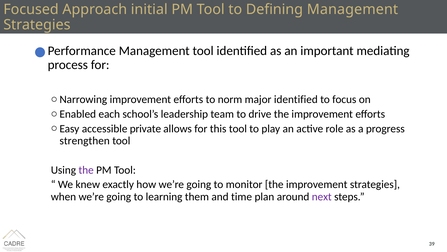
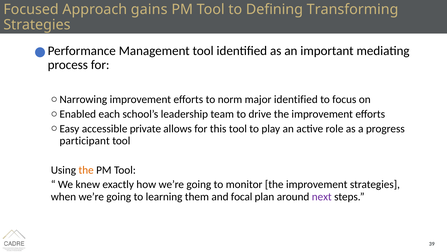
initial: initial -> gains
Defining Management: Management -> Transforming
strengthen: strengthen -> participant
the at (86, 170) colour: purple -> orange
time: time -> focal
